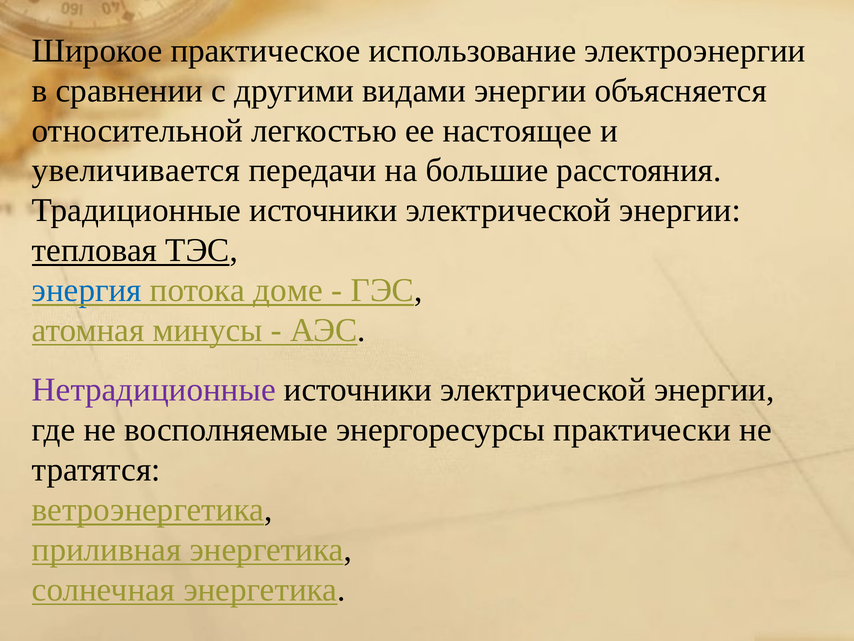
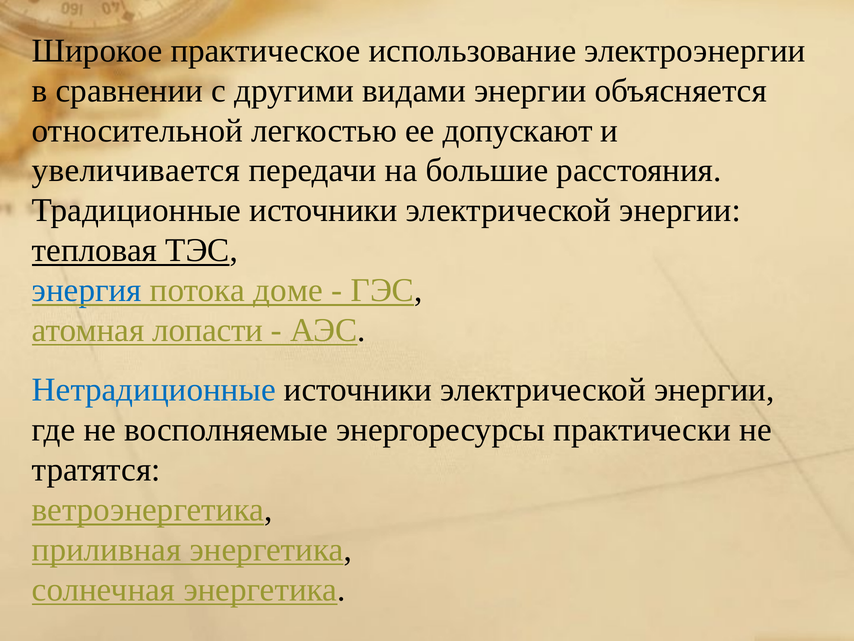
настоящее: настоящее -> допускают
минусы: минусы -> лопасти
Нетрадиционные colour: purple -> blue
